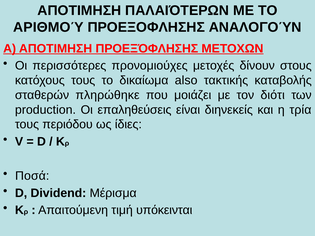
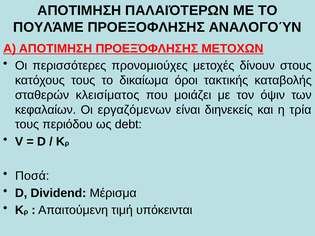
ΑΡΙΘΜΟΎ: ΑΡΙΘΜΟΎ -> ΠΟΥΛΆΜΕ
also: also -> όροι
πληρώθηκε: πληρώθηκε -> κλεισίματος
διότι: διότι -> όψιν
production: production -> κεφαλαίων
επαληθεύσεις: επαληθεύσεις -> εργαζόμενων
ίδιες: ίδιες -> debt
